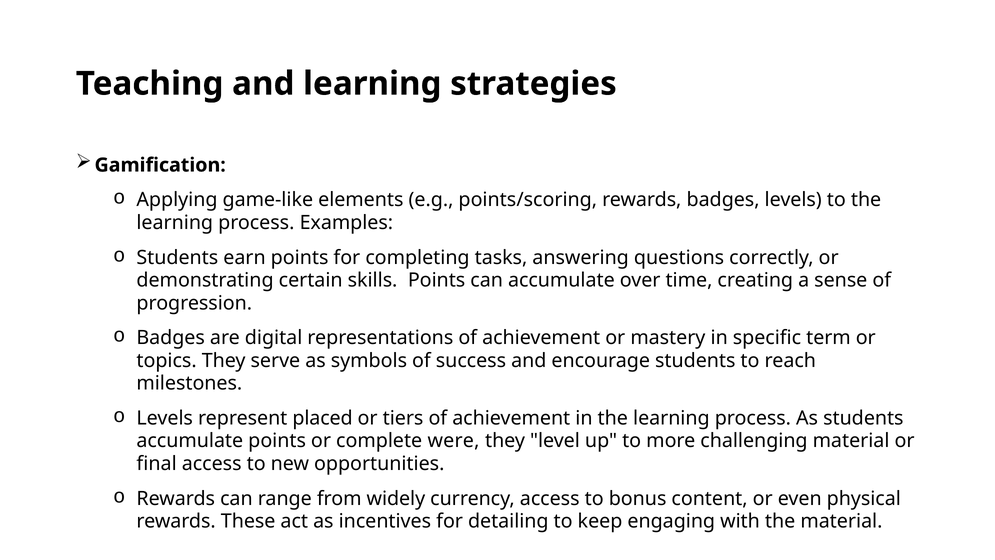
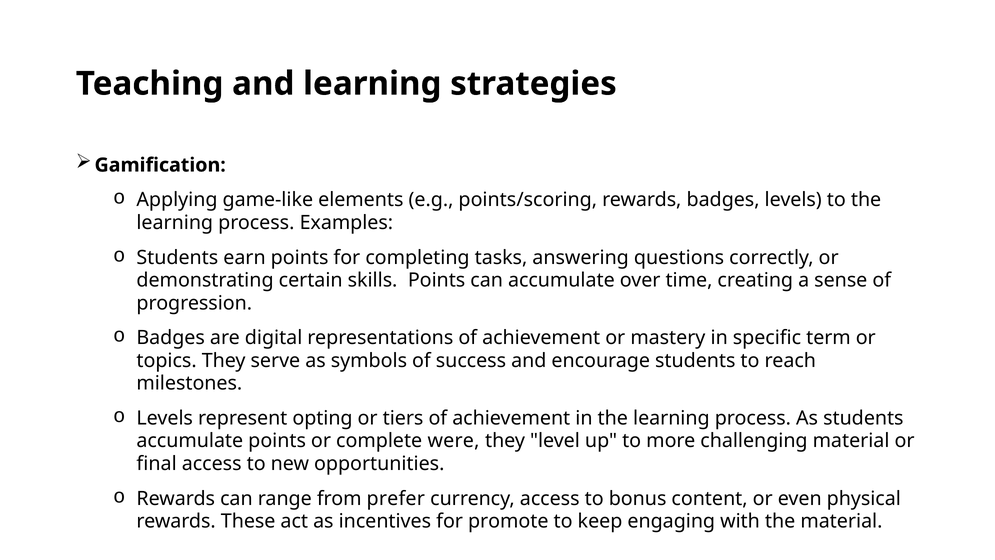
placed: placed -> opting
widely: widely -> prefer
detailing: detailing -> promote
